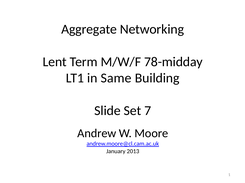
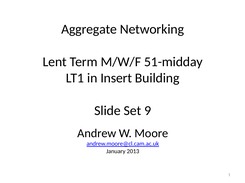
78-midday: 78-midday -> 51-midday
Same: Same -> Insert
7: 7 -> 9
